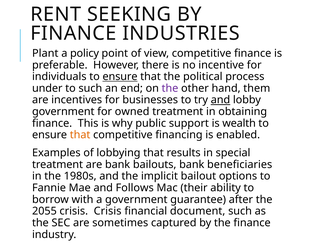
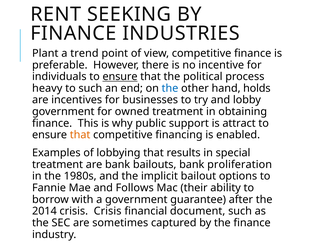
policy: policy -> trend
under: under -> heavy
the at (170, 88) colour: purple -> blue
them: them -> holds
and at (220, 100) underline: present -> none
wealth: wealth -> attract
beneficiaries: beneficiaries -> proliferation
2055: 2055 -> 2014
